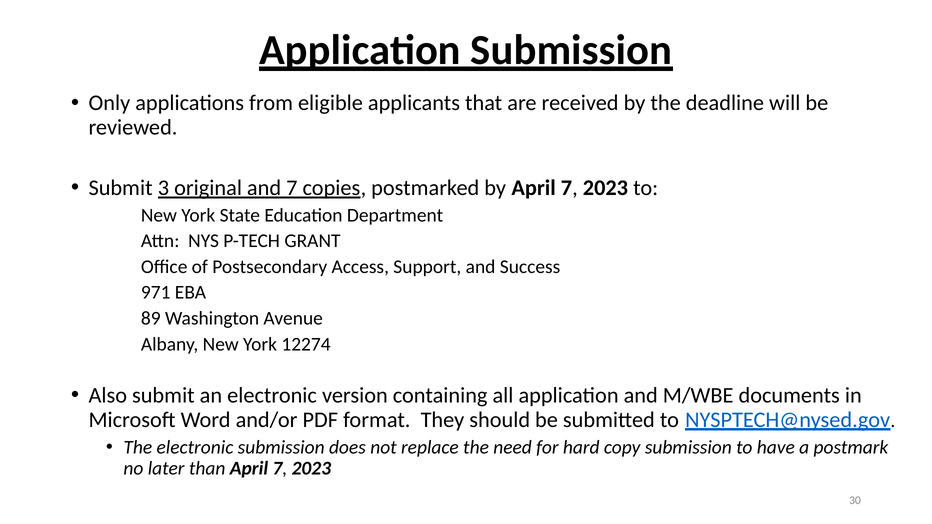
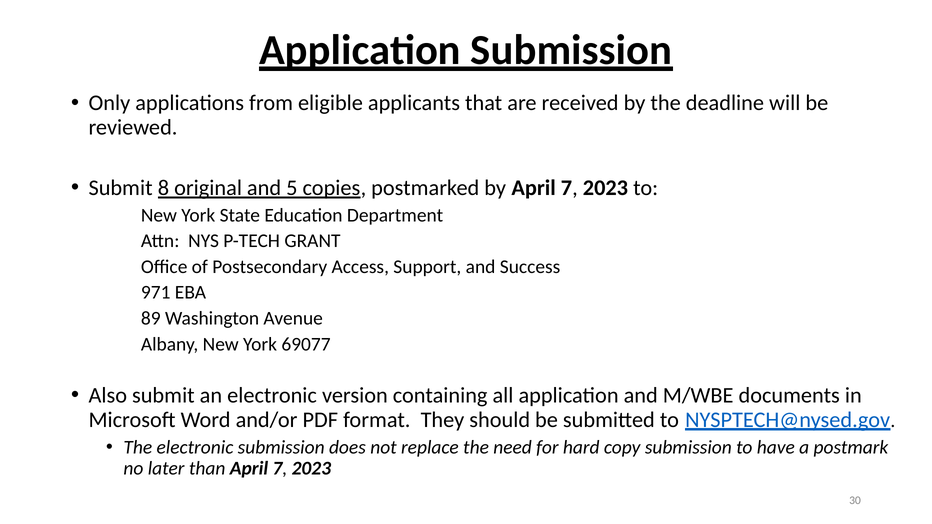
3: 3 -> 8
and 7: 7 -> 5
12274: 12274 -> 69077
